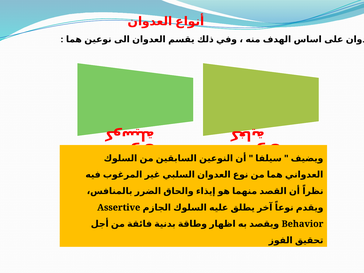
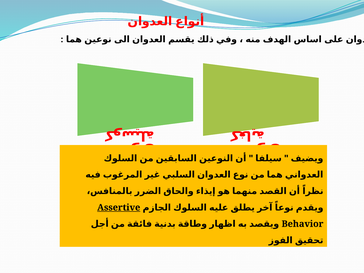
Assertive underline: none -> present
